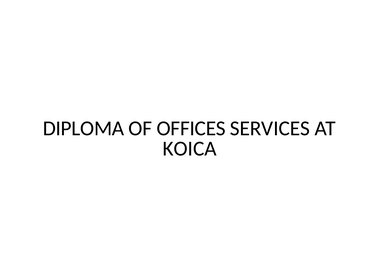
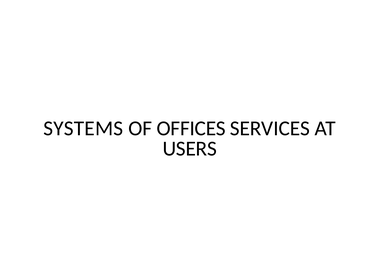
DIPLOMA: DIPLOMA -> SYSTEMS
KOICA: KOICA -> USERS
